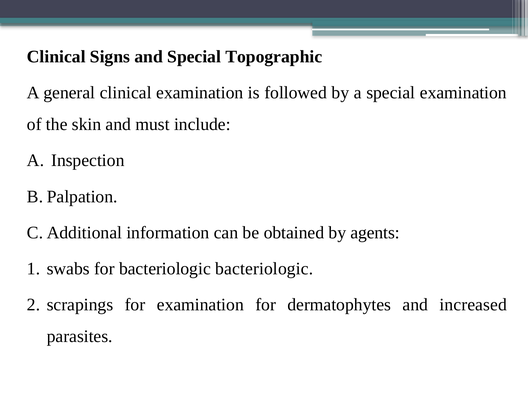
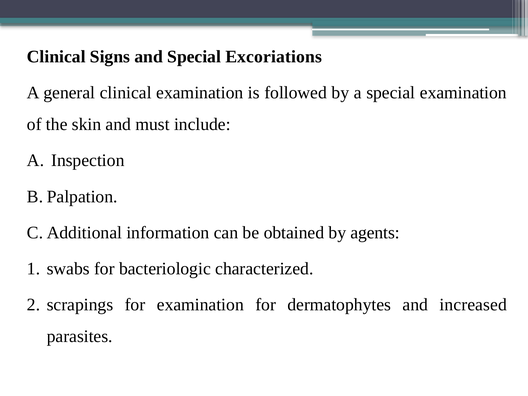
Topographic: Topographic -> Excoriations
bacteriologic bacteriologic: bacteriologic -> characterized
